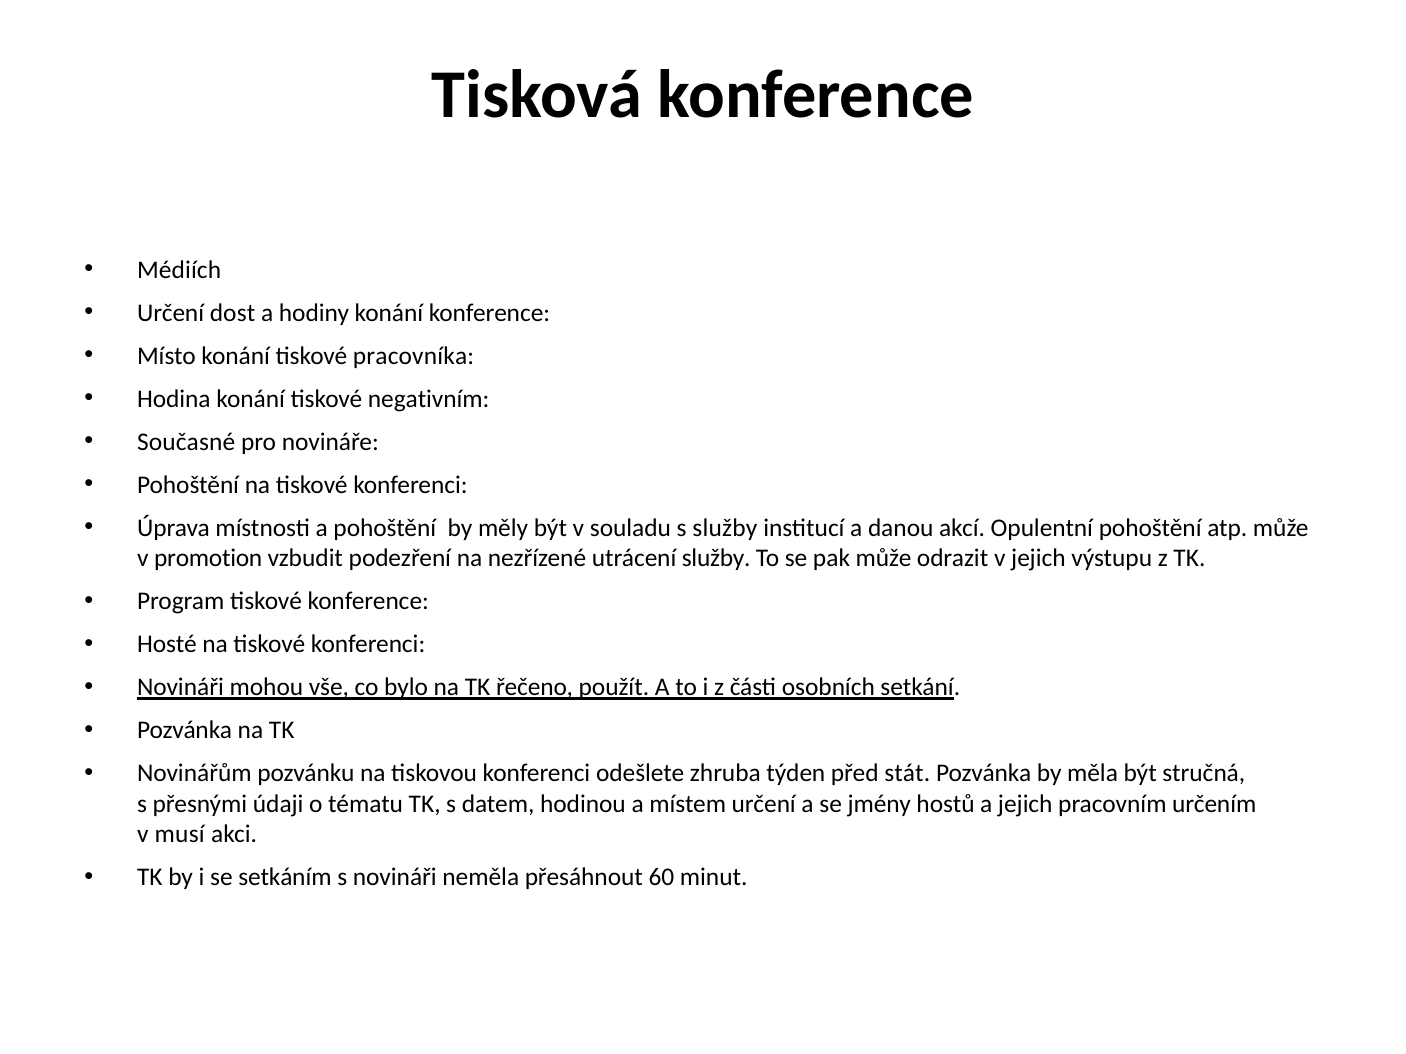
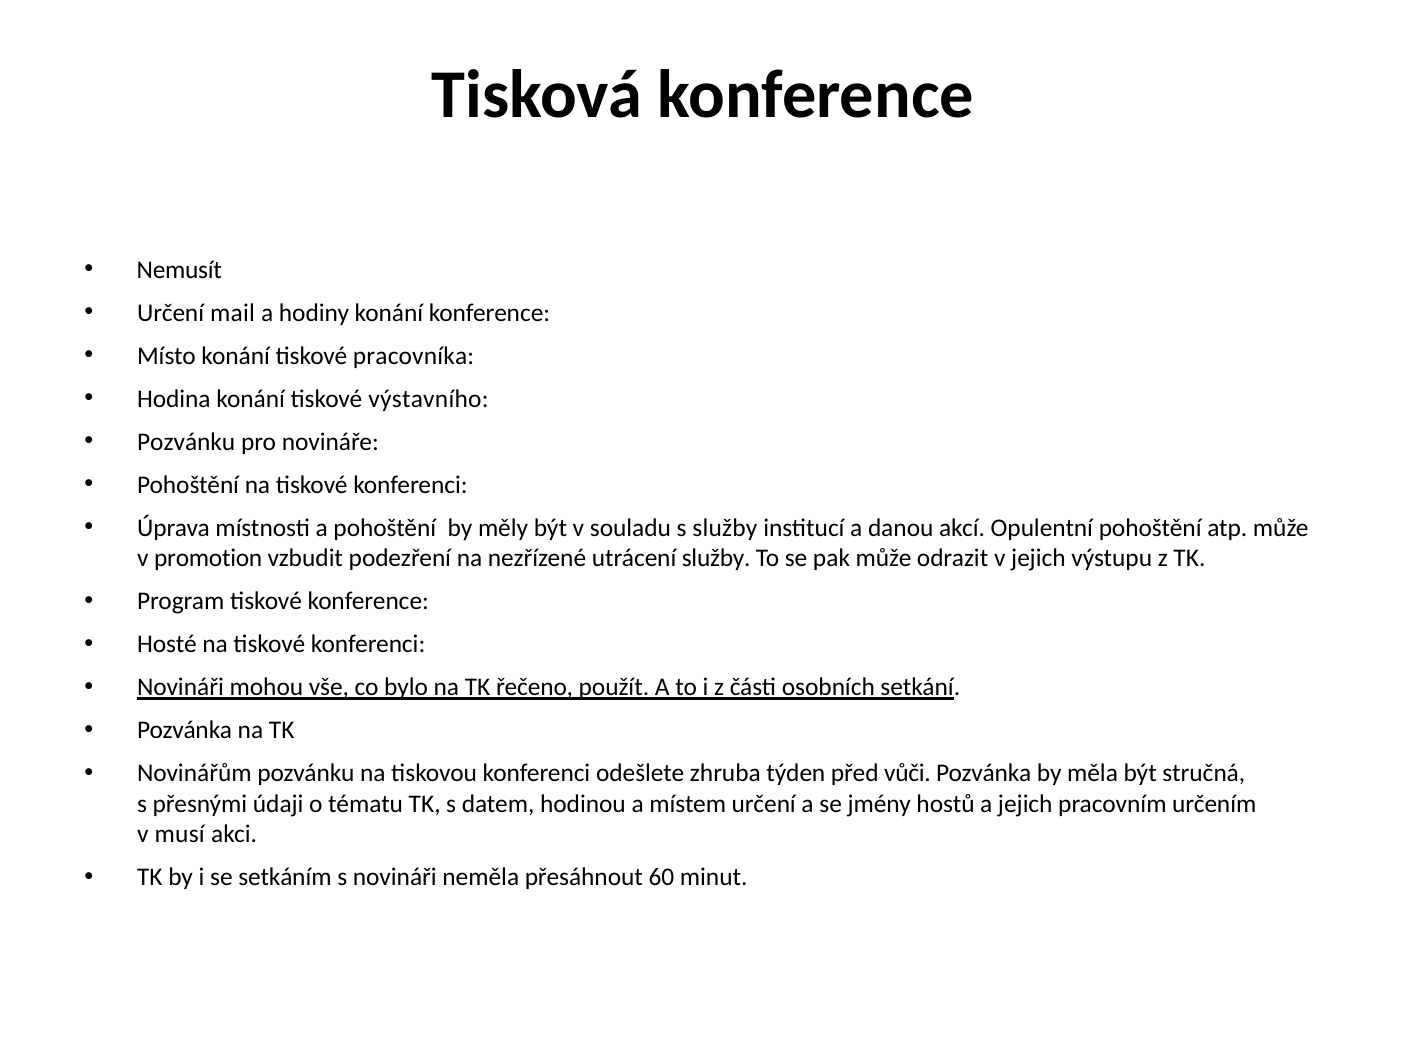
Médiích: Médiích -> Nemusít
dost: dost -> mail
negativním: negativním -> výstavního
Současné at (186, 442): Současné -> Pozvánku
stát: stát -> vůči
